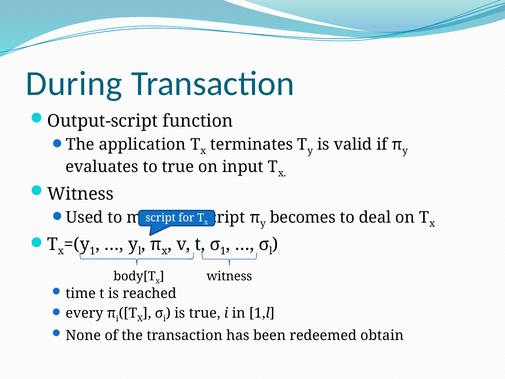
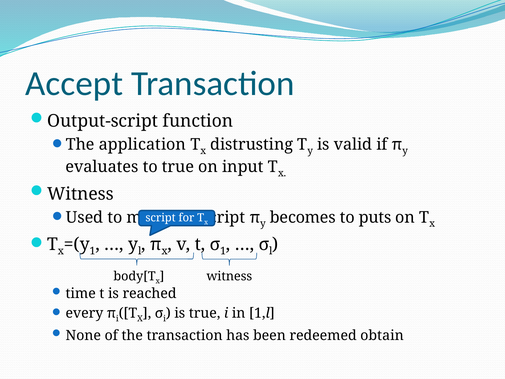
During: During -> Accept
terminates: terminates -> distrusting
deal: deal -> puts
